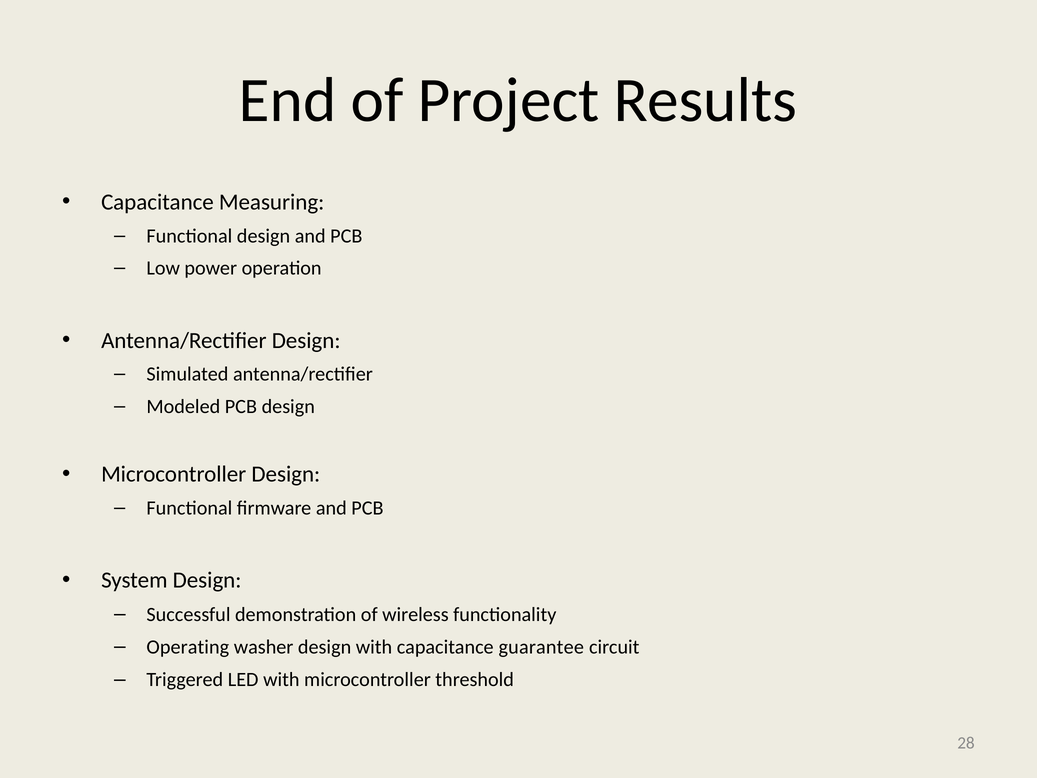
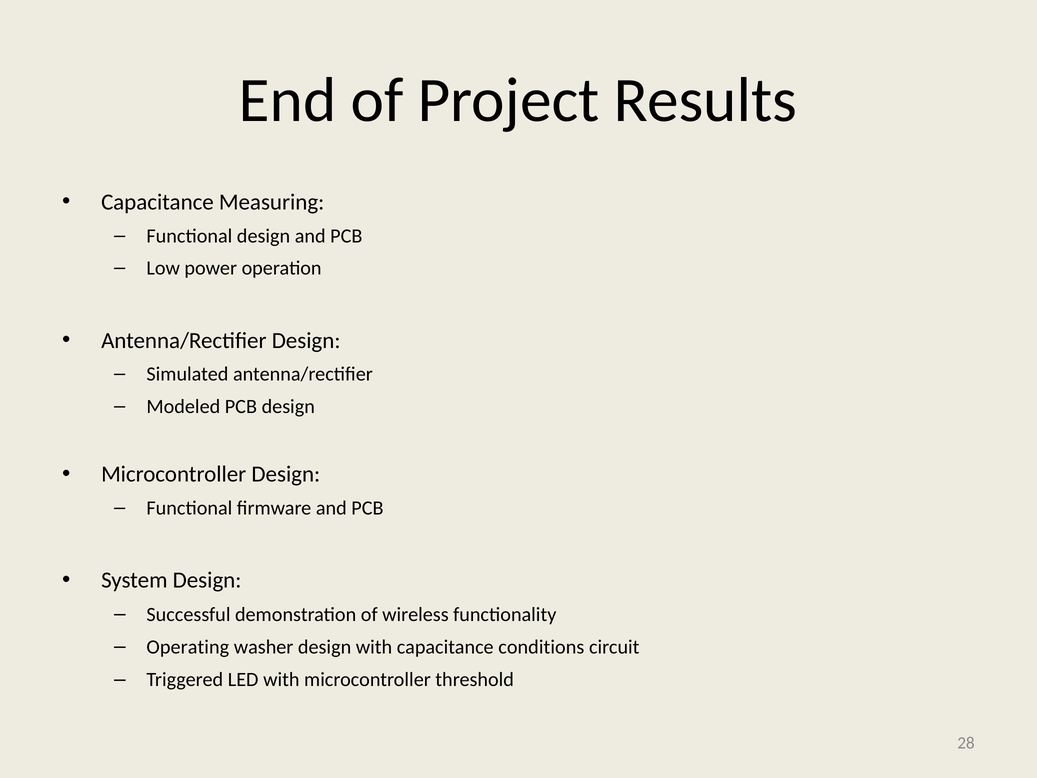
guarantee: guarantee -> conditions
